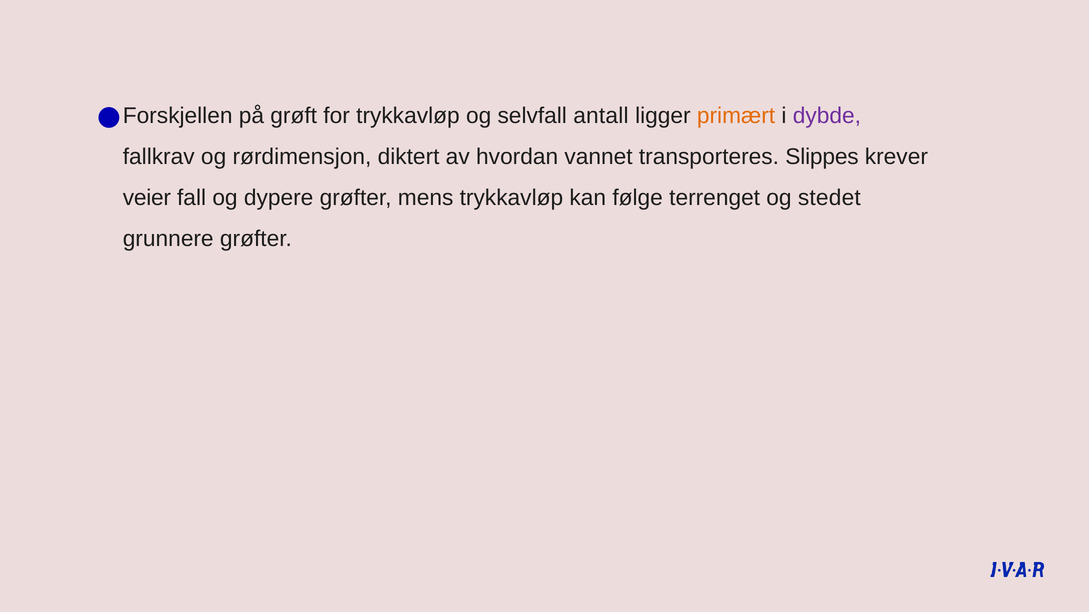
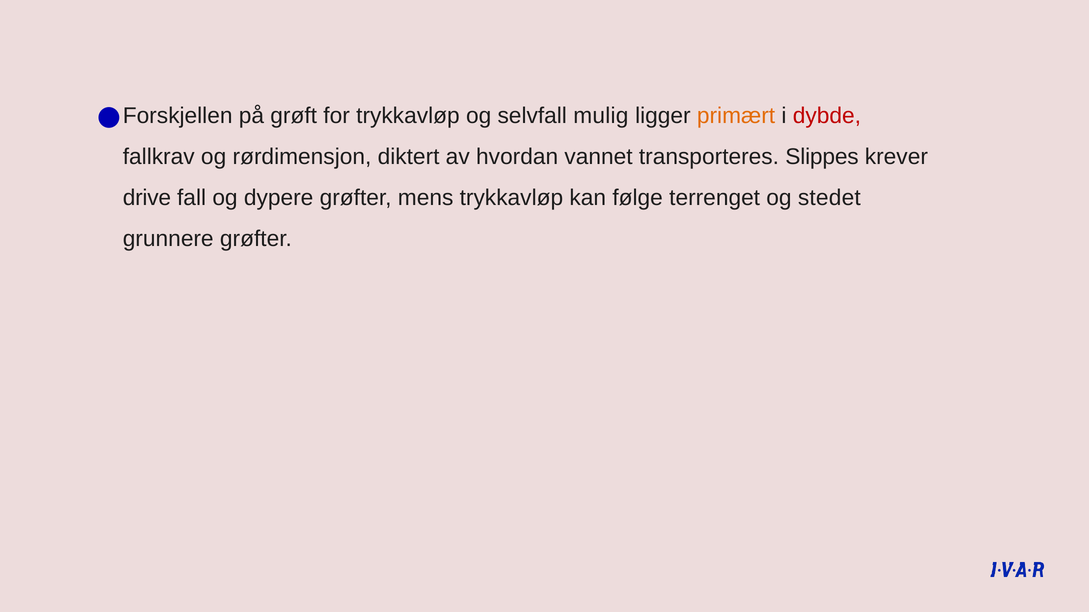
antall: antall -> mulig
dybde colour: purple -> red
veier: veier -> drive
